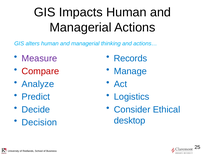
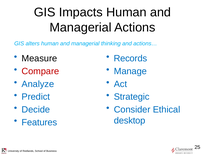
Measure colour: purple -> black
Logistics: Logistics -> Strategic
Decision: Decision -> Features
